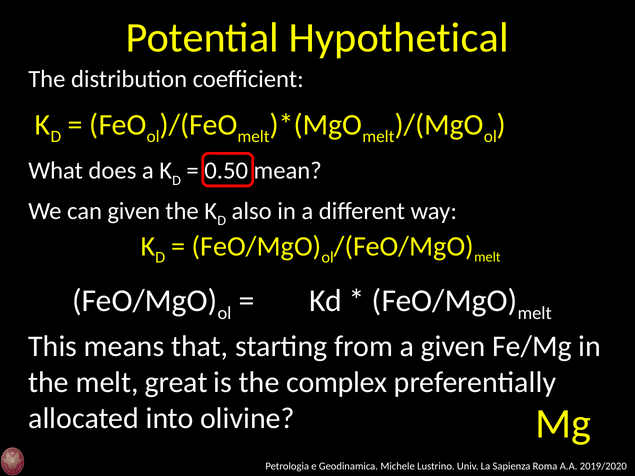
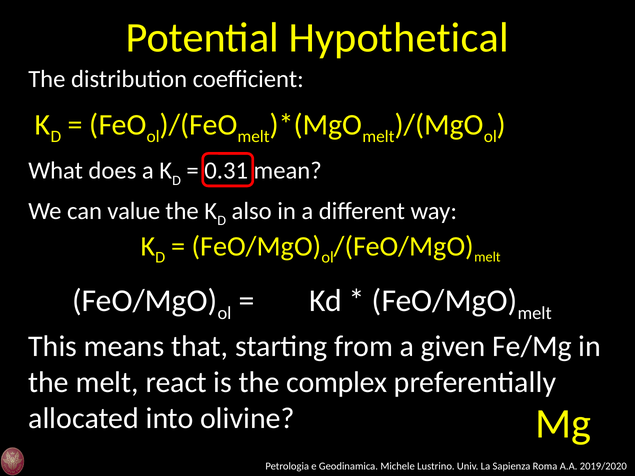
0.50: 0.50 -> 0.31
can given: given -> value
great: great -> react
